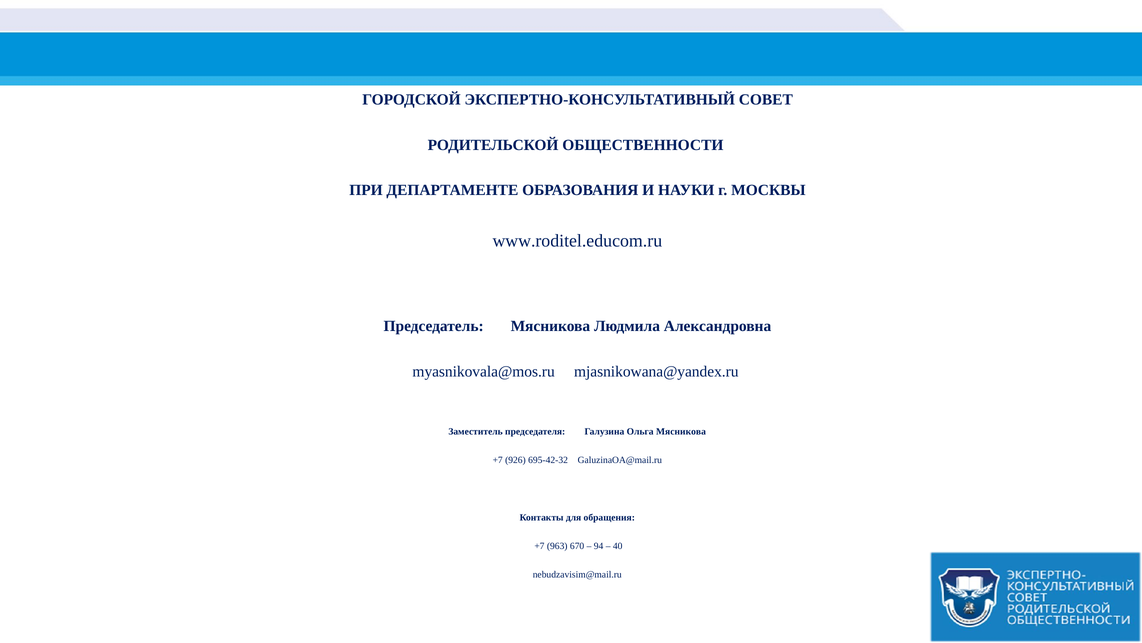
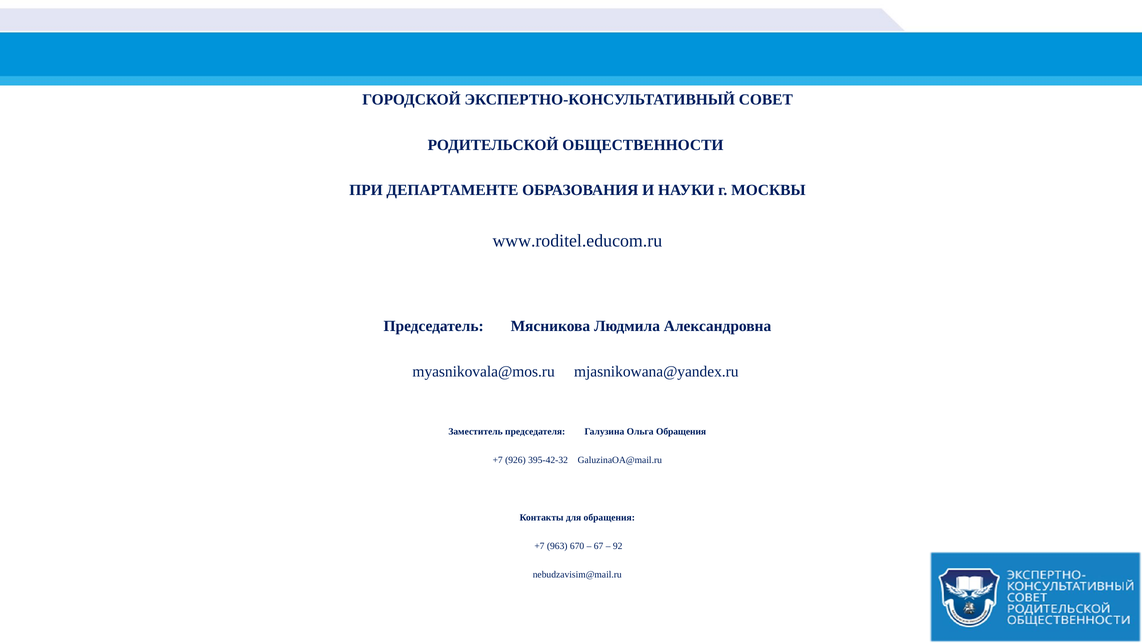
Ольга Мясникова: Мясникова -> Обращения
695-42-32: 695-42-32 -> 395-42-32
94: 94 -> 67
40: 40 -> 92
